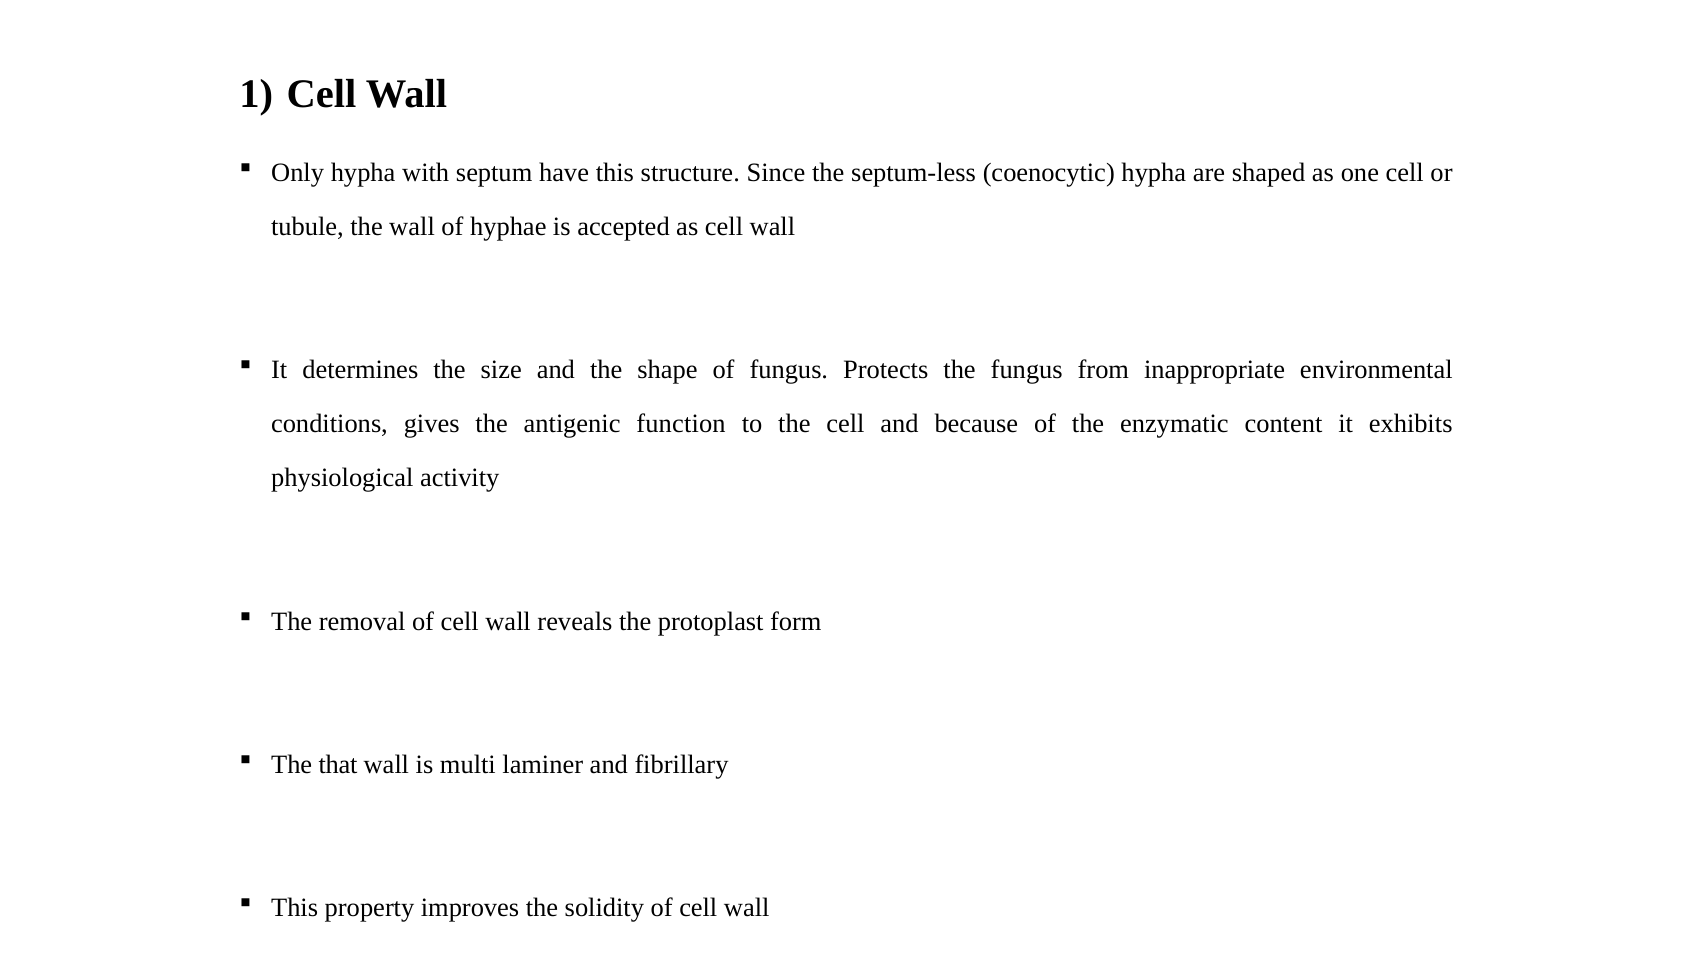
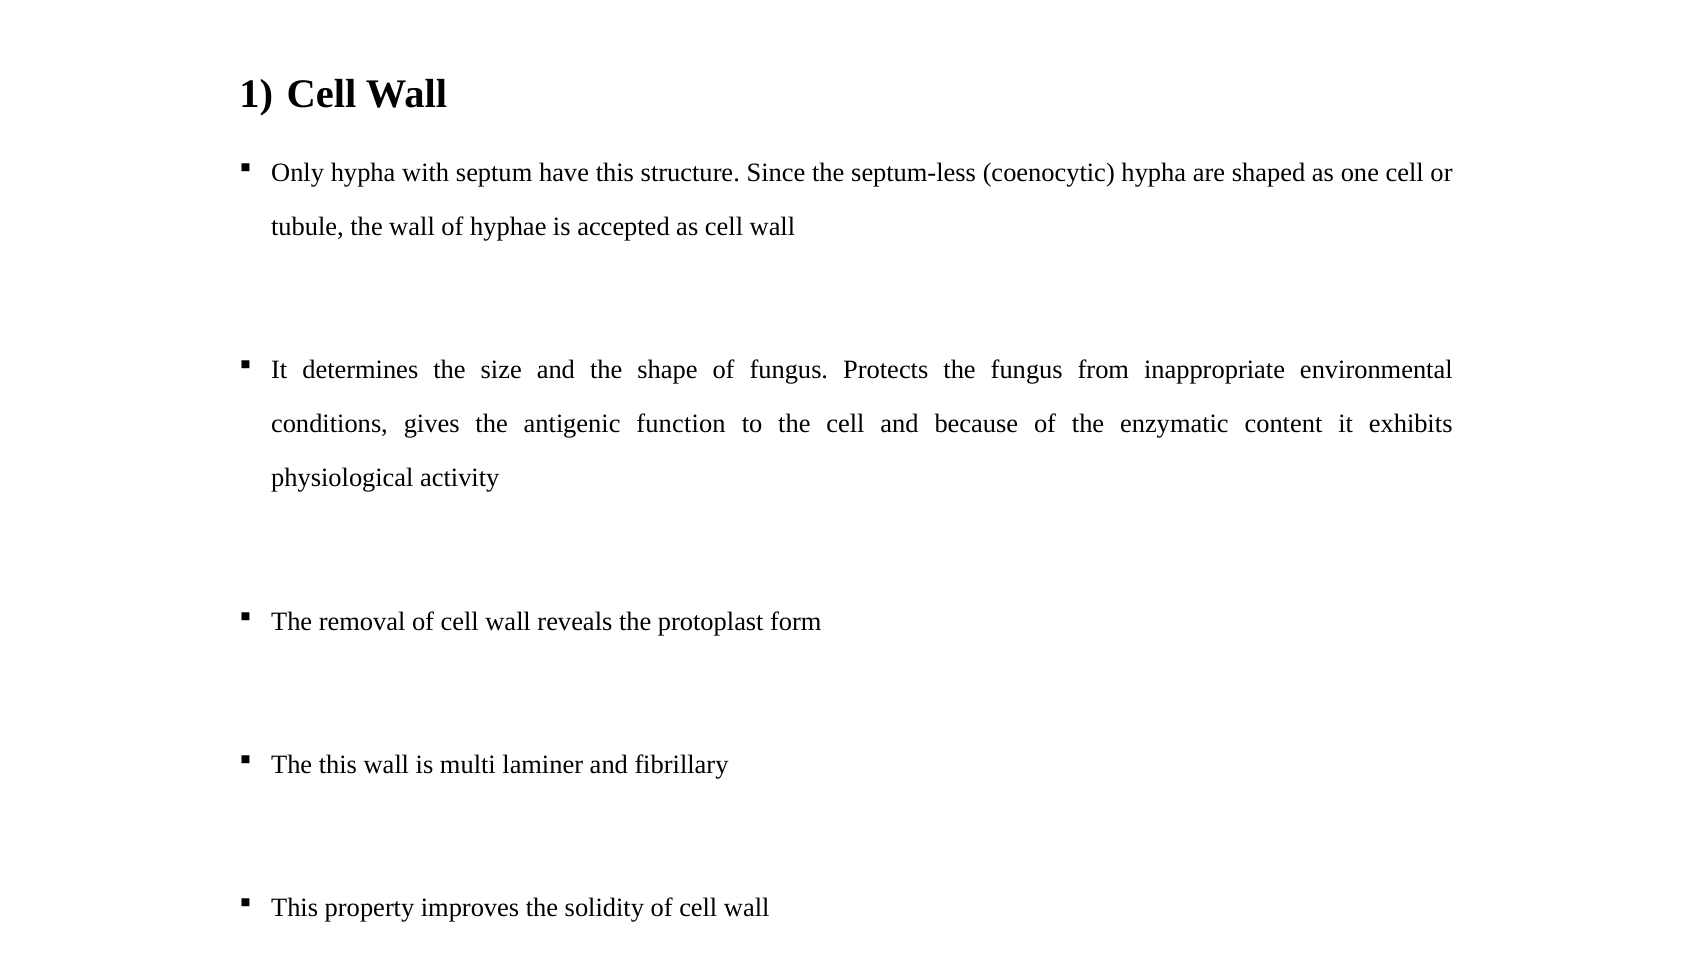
The that: that -> this
